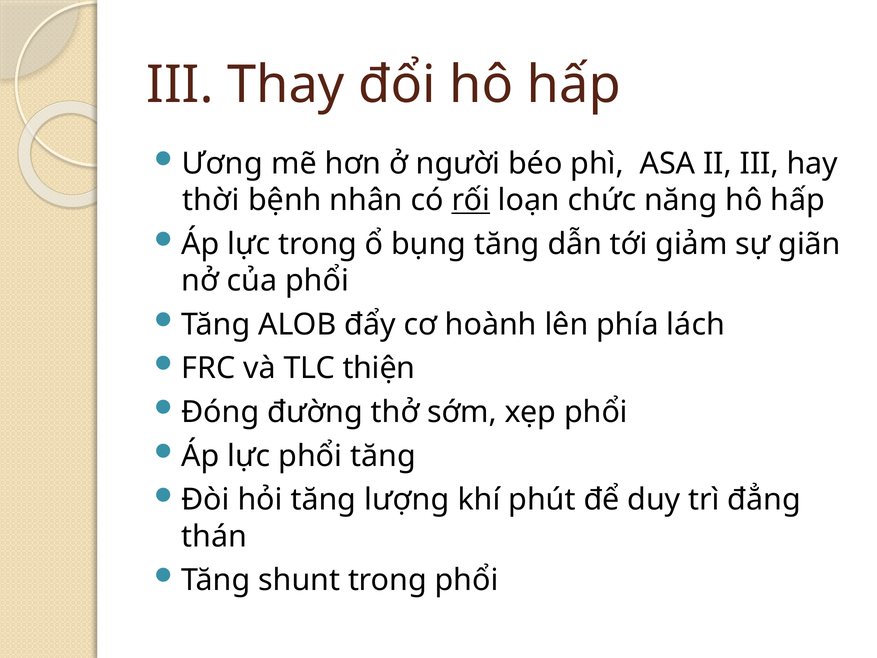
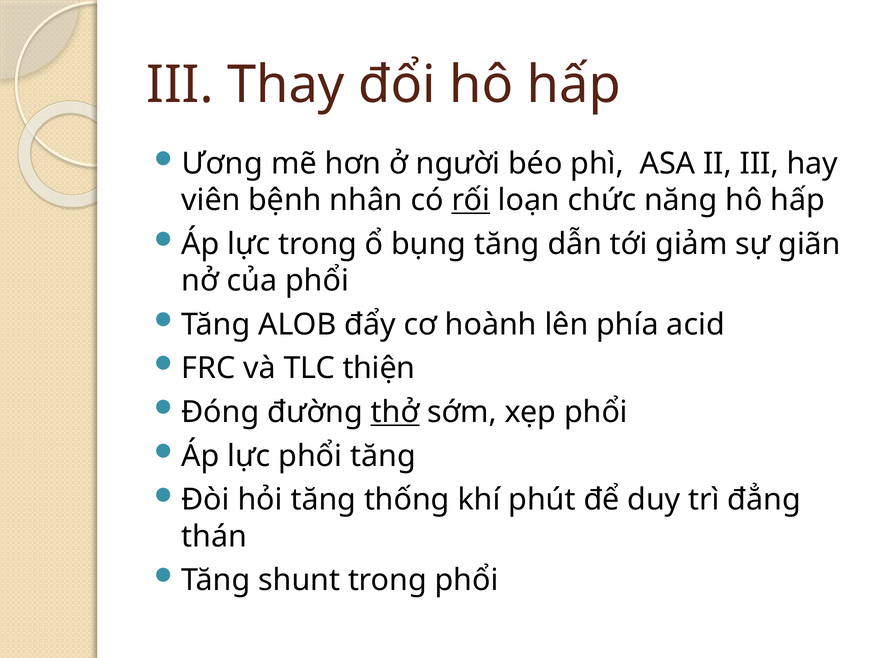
thời: thời -> viên
lách: lách -> acid
thở underline: none -> present
lượng: lượng -> thống
